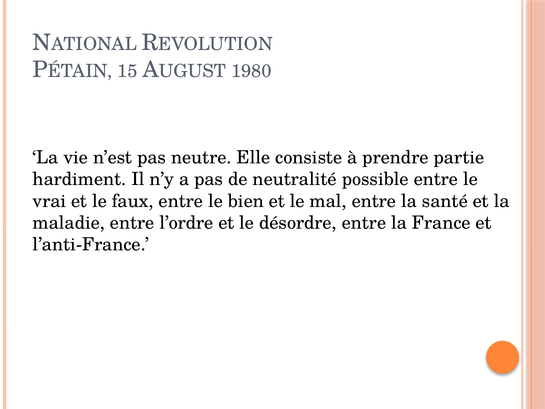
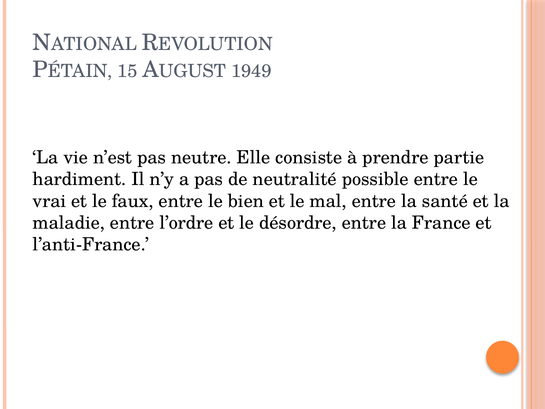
1980: 1980 -> 1949
